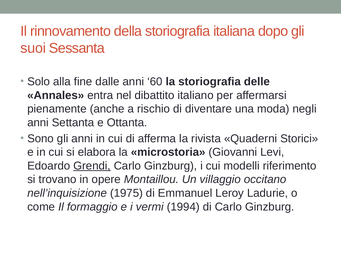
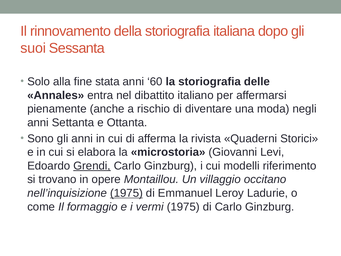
dalle: dalle -> stata
1975 at (126, 193) underline: none -> present
vermi 1994: 1994 -> 1975
